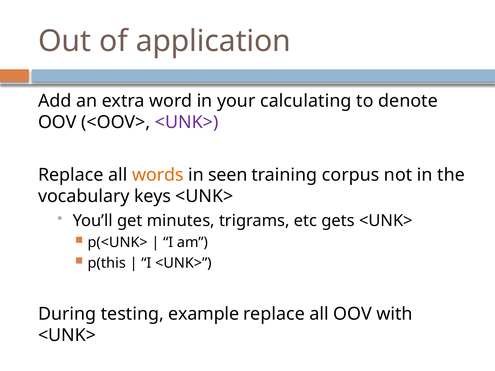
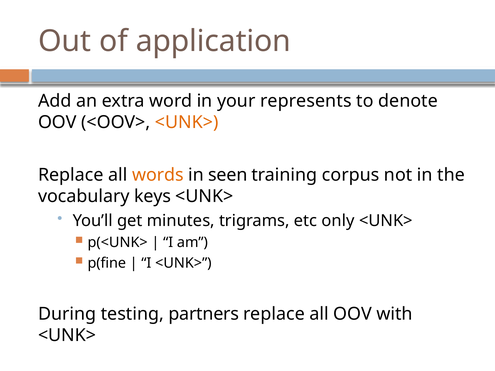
calculating: calculating -> represents
<UNK> at (187, 122) colour: purple -> orange
gets: gets -> only
p(this: p(this -> p(fine
example: example -> partners
